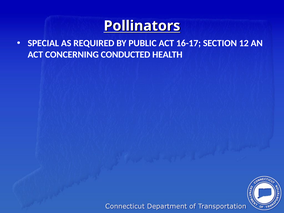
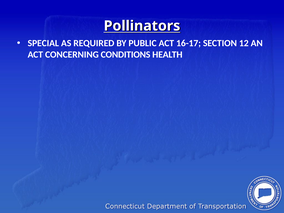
CONDUCTED: CONDUCTED -> CONDITIONS
